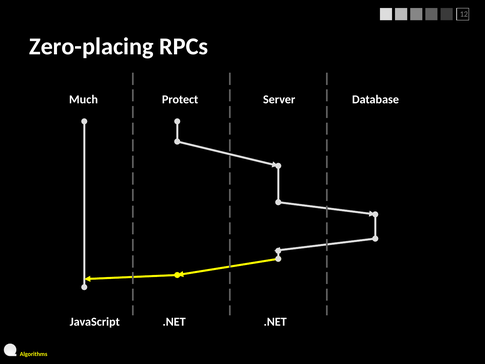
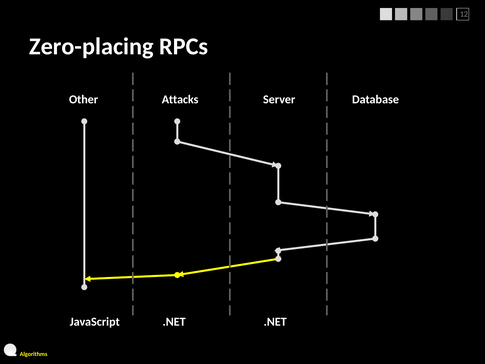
Much: Much -> Other
Protect: Protect -> Attacks
